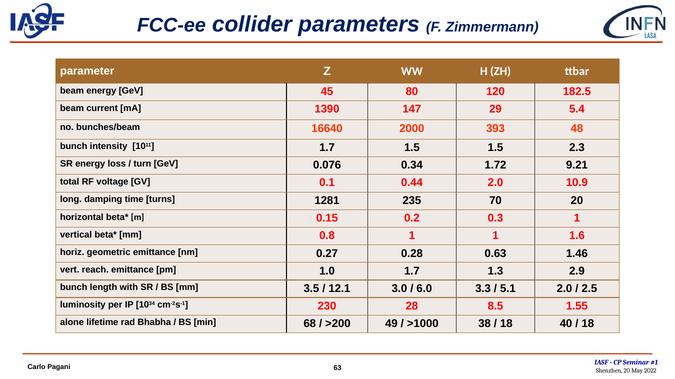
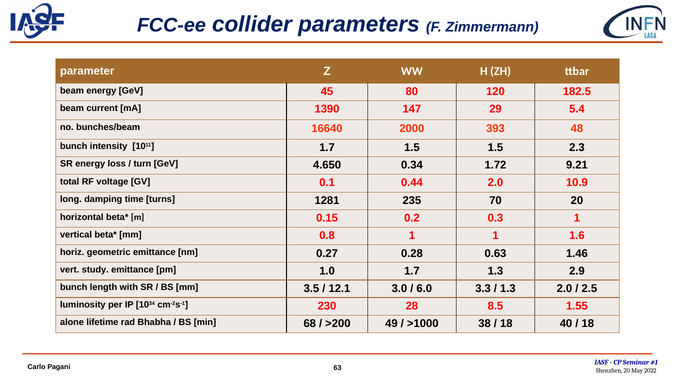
0.076: 0.076 -> 4.650
reach: reach -> study
5.1 at (508, 289): 5.1 -> 1.3
